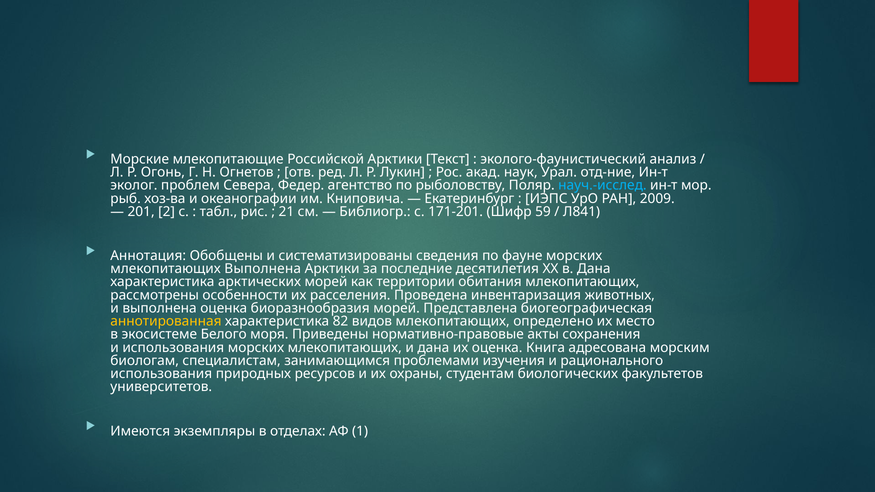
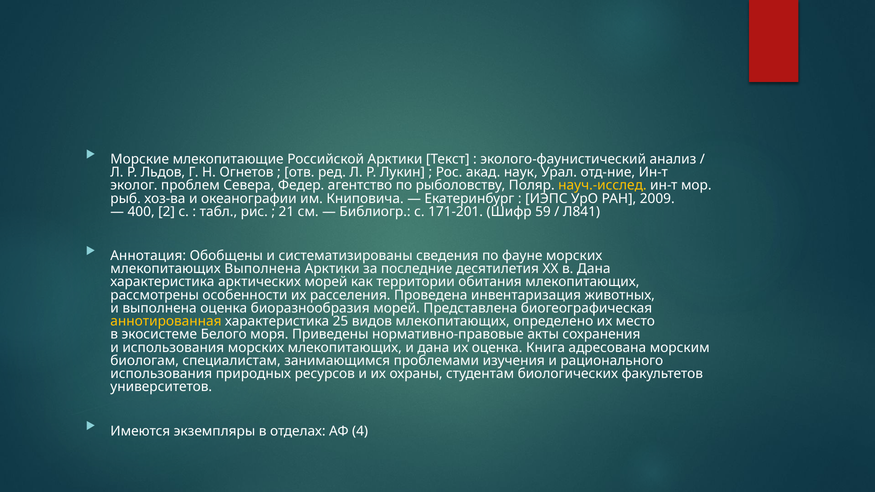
Огонь: Огонь -> Льдов
науч.-исслед colour: light blue -> yellow
201: 201 -> 400
82: 82 -> 25
1: 1 -> 4
